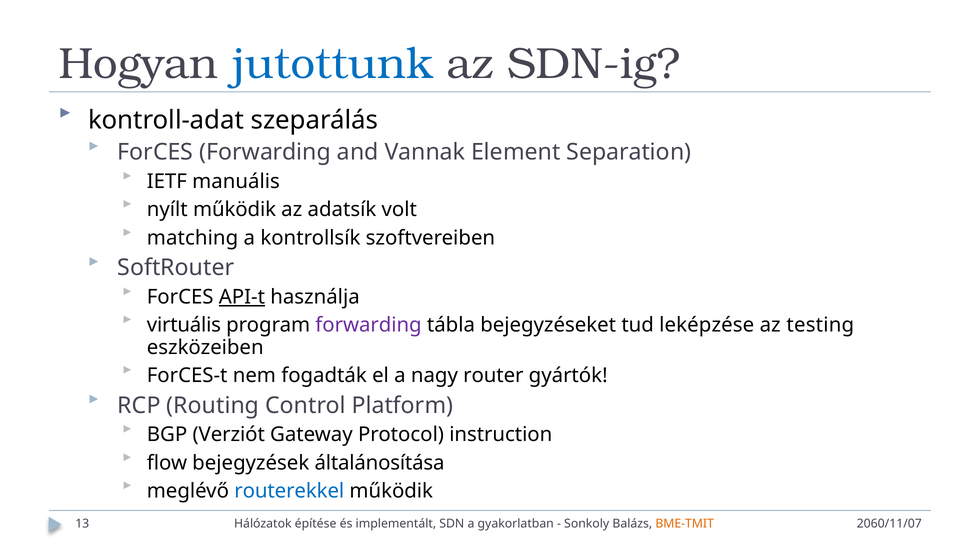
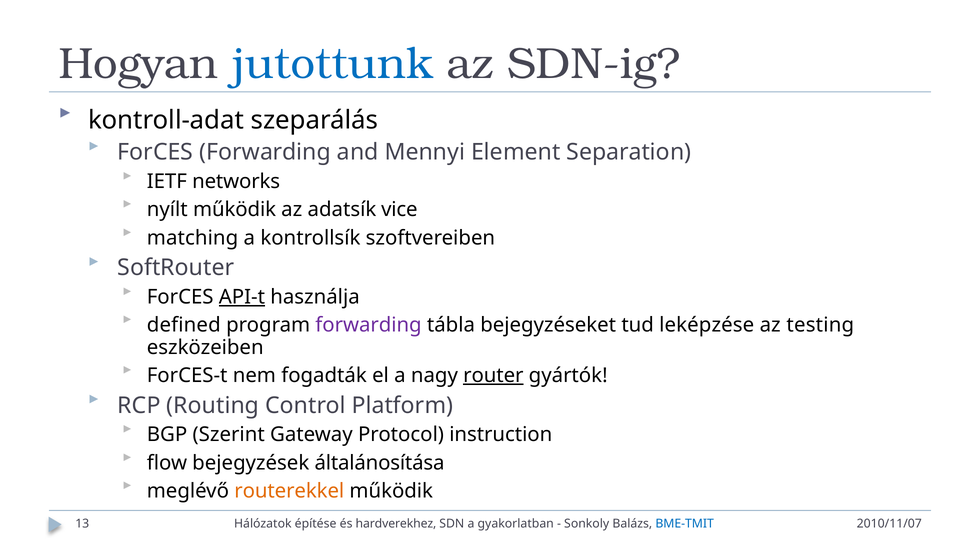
Vannak: Vannak -> Mennyi
manuális: manuális -> networks
volt: volt -> vice
virtuális: virtuális -> defined
router underline: none -> present
Verziót: Verziót -> Szerint
routerekkel colour: blue -> orange
implementált: implementált -> hardverekhez
BME-TMIT colour: orange -> blue
2060/11/07: 2060/11/07 -> 2010/11/07
